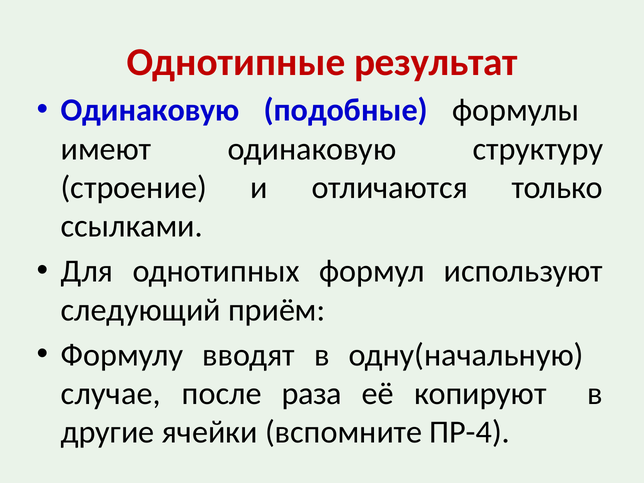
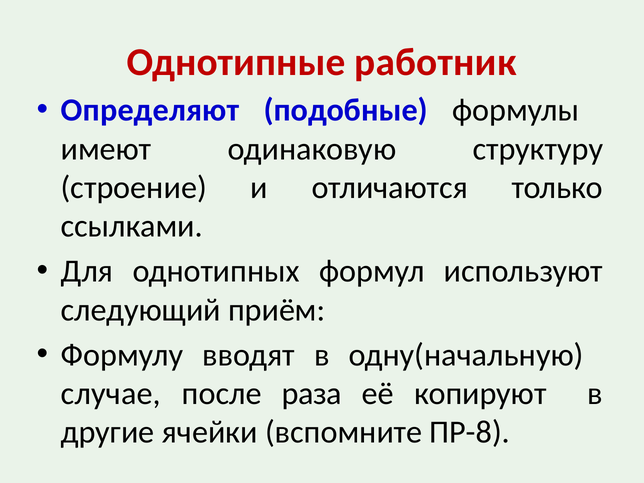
результат: результат -> работник
Одинаковую at (150, 110): Одинаковую -> Определяют
ПР-4: ПР-4 -> ПР-8
